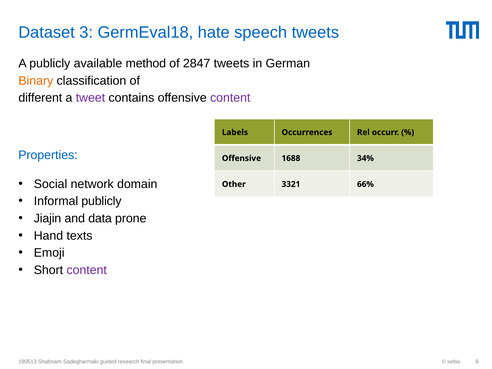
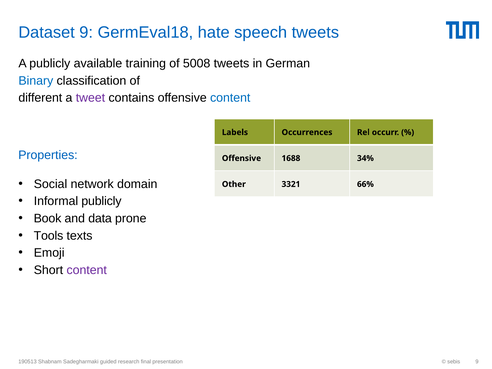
Dataset 3: 3 -> 9
method: method -> training
2847: 2847 -> 5008
Binary colour: orange -> blue
content at (230, 98) colour: purple -> blue
Jiajin: Jiajin -> Book
Hand: Hand -> Tools
